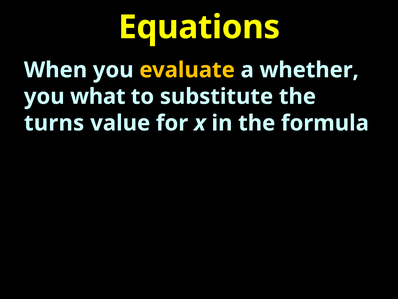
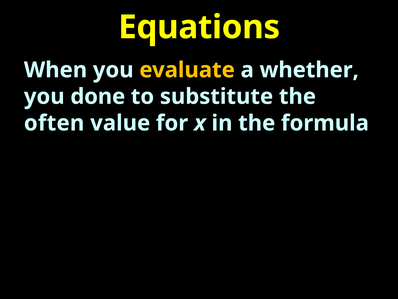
what: what -> done
turns: turns -> often
